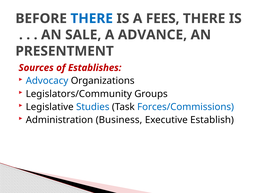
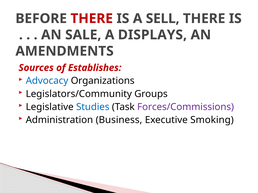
THERE at (92, 19) colour: blue -> red
FEES: FEES -> SELL
ADVANCE: ADVANCE -> DISPLAYS
PRESENTMENT: PRESENTMENT -> AMENDMENTS
Forces/Commissions colour: blue -> purple
Establish: Establish -> Smoking
